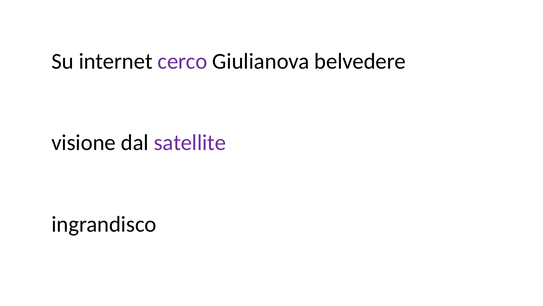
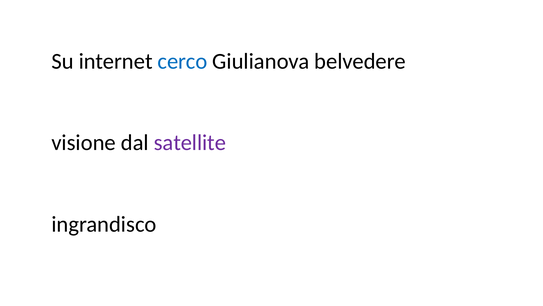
cerco colour: purple -> blue
